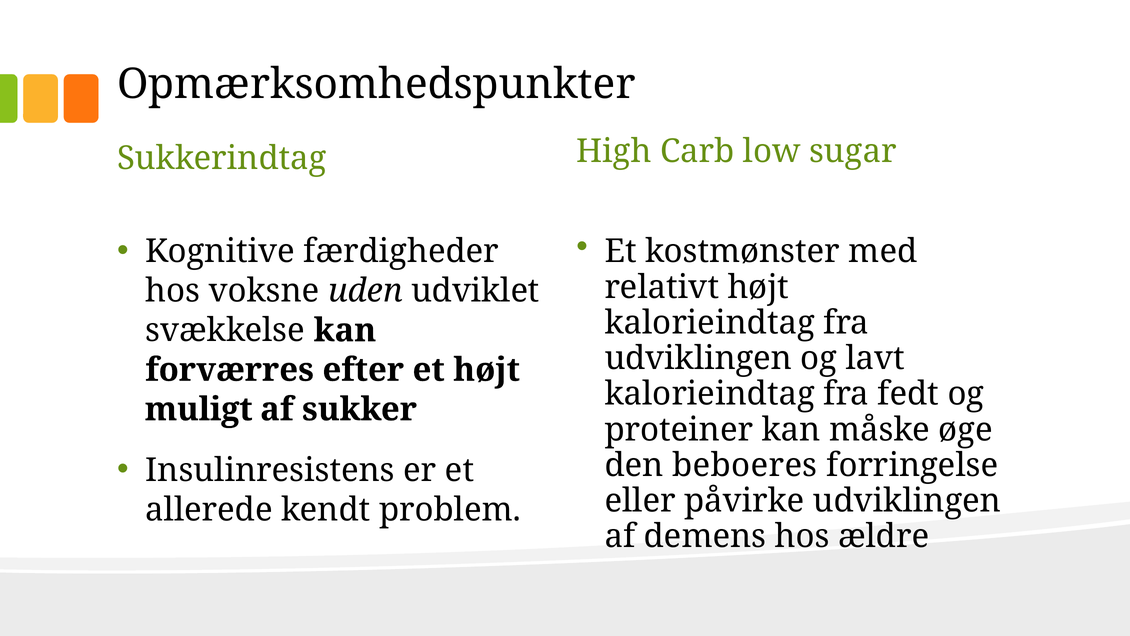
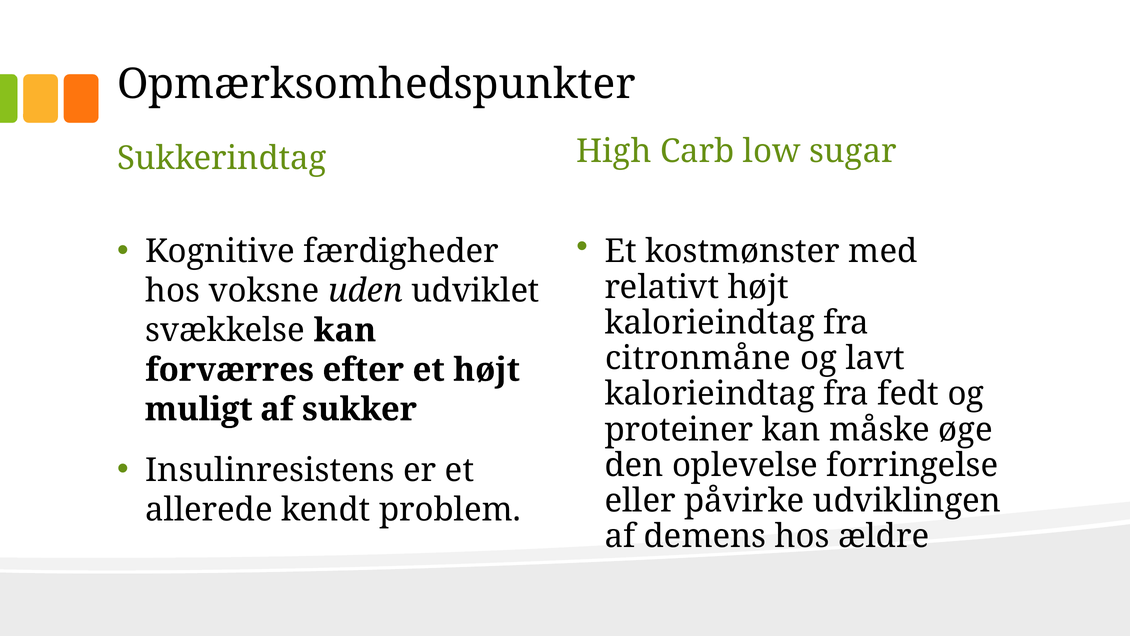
udviklingen at (698, 358): udviklingen -> citronmåne
beboeres: beboeres -> oplevelse
